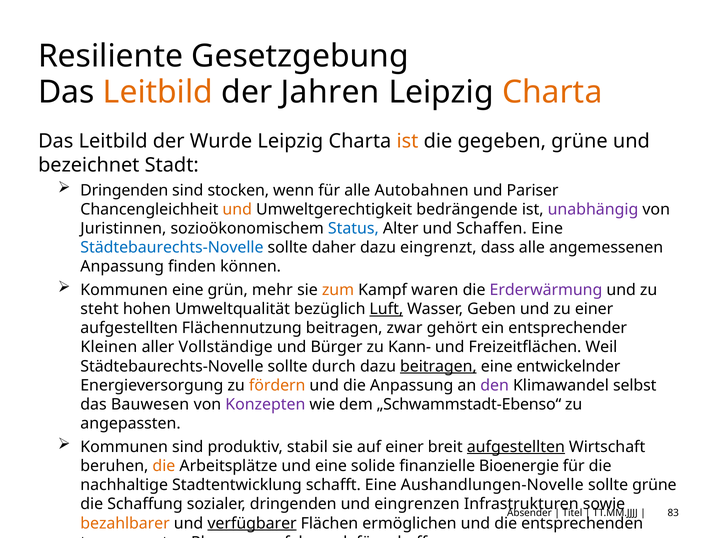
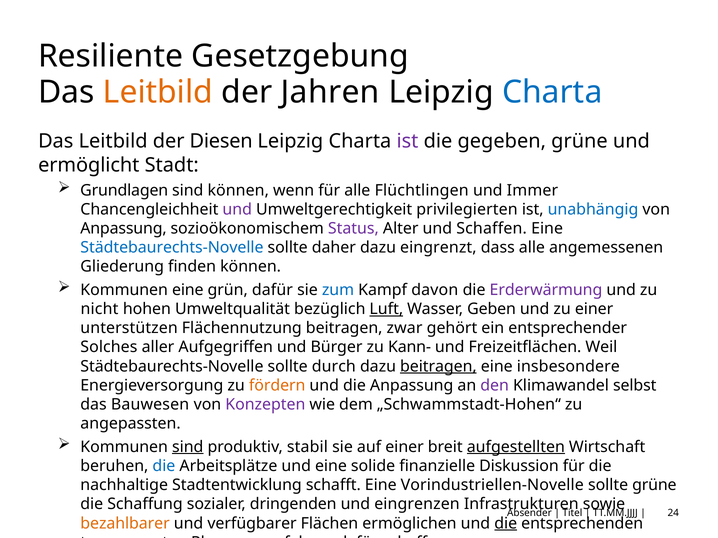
Charta at (552, 92) colour: orange -> blue
Wurde: Wurde -> Diesen
ist at (407, 141) colour: orange -> purple
bezeichnet: bezeichnet -> ermöglicht
Dringenden at (124, 190): Dringenden -> Grundlagen
sind stocken: stocken -> können
Autobahnen: Autobahnen -> Flüchtlingen
Pariser: Pariser -> Immer
und at (237, 210) colour: orange -> purple
bedrängende: bedrängende -> privilegierten
unabhängig colour: purple -> blue
Juristinnen at (123, 229): Juristinnen -> Anpassung
Status colour: blue -> purple
Anpassung at (122, 267): Anpassung -> Gliederung
grün mehr: mehr -> dafür
zum colour: orange -> blue
waren: waren -> davon
steht: steht -> nicht
aufgestellten at (129, 328): aufgestellten -> unterstützen
Kleinen: Kleinen -> Solches
Vollständige: Vollständige -> Aufgegriffen
entwickelnder: entwickelnder -> insbesondere
„Schwammstadt-Ebenso“: „Schwammstadt-Ebenso“ -> „Schwammstadt-Hohen“
sind at (188, 447) underline: none -> present
die at (164, 466) colour: orange -> blue
Bioenergie: Bioenergie -> Diskussion
Aushandlungen-Novelle: Aushandlungen-Novelle -> Vorindustriellen-Novelle
83: 83 -> 24
verfügbarer underline: present -> none
die at (506, 524) underline: none -> present
